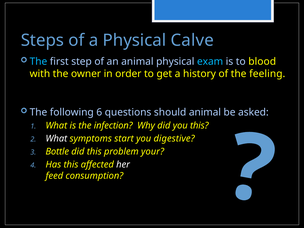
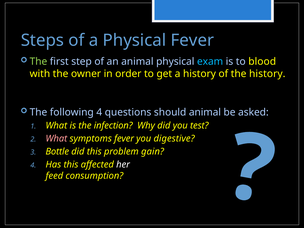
Physical Calve: Calve -> Fever
The at (38, 62) colour: light blue -> light green
the feeling: feeling -> history
following 6: 6 -> 4
you this: this -> test
What at (56, 139) colour: white -> pink
symptoms start: start -> fever
your: your -> gain
